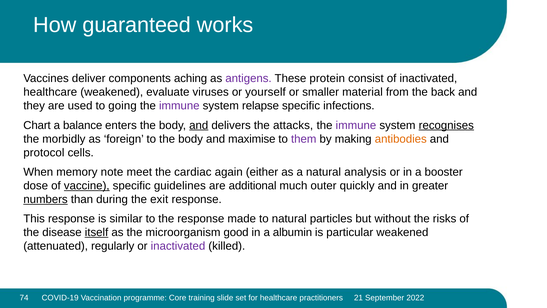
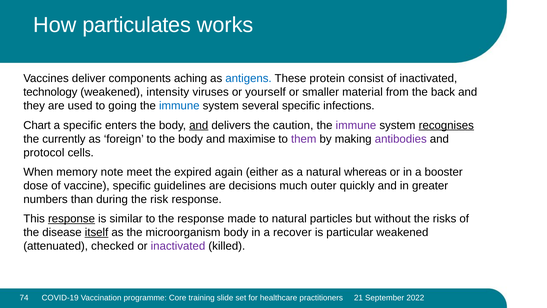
guaranteed: guaranteed -> particulates
antigens colour: purple -> blue
healthcare at (50, 92): healthcare -> technology
evaluate: evaluate -> intensity
immune at (179, 106) colour: purple -> blue
relapse: relapse -> several
a balance: balance -> specific
attacks: attacks -> caution
morbidly: morbidly -> currently
antibodies colour: orange -> purple
cardiac: cardiac -> expired
analysis: analysis -> whereas
vaccine underline: present -> none
additional: additional -> decisions
numbers underline: present -> none
exit: exit -> risk
response at (71, 219) underline: none -> present
microorganism good: good -> body
albumin: albumin -> recover
regularly: regularly -> checked
